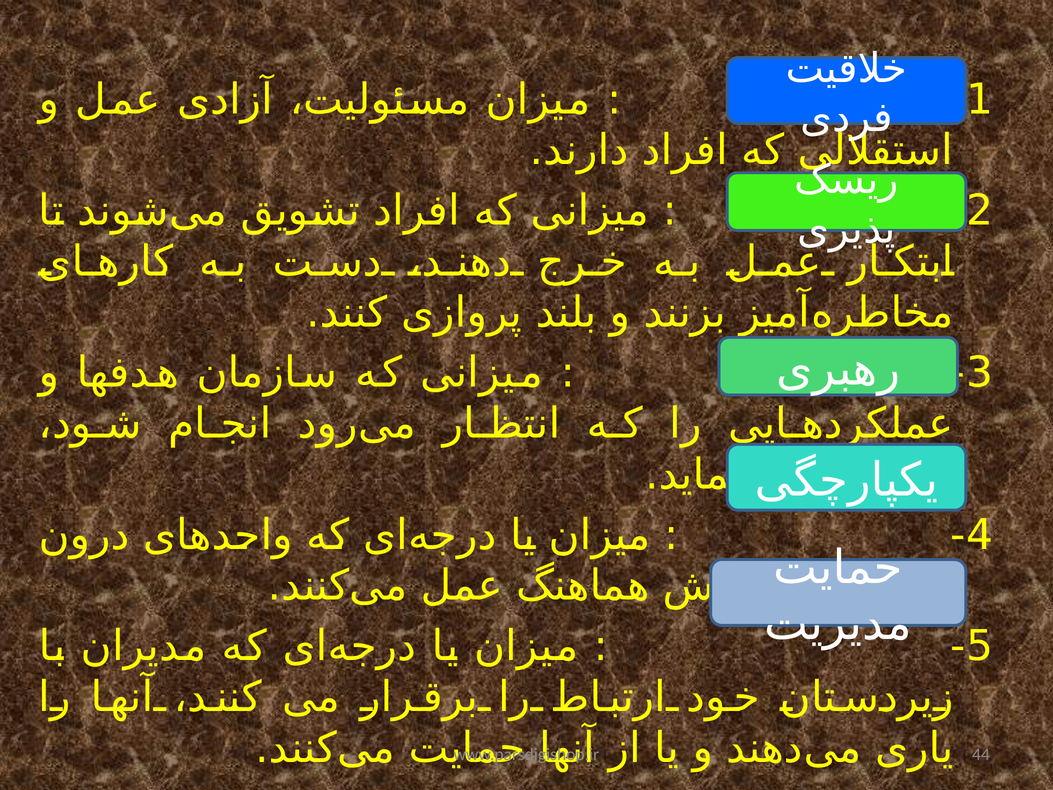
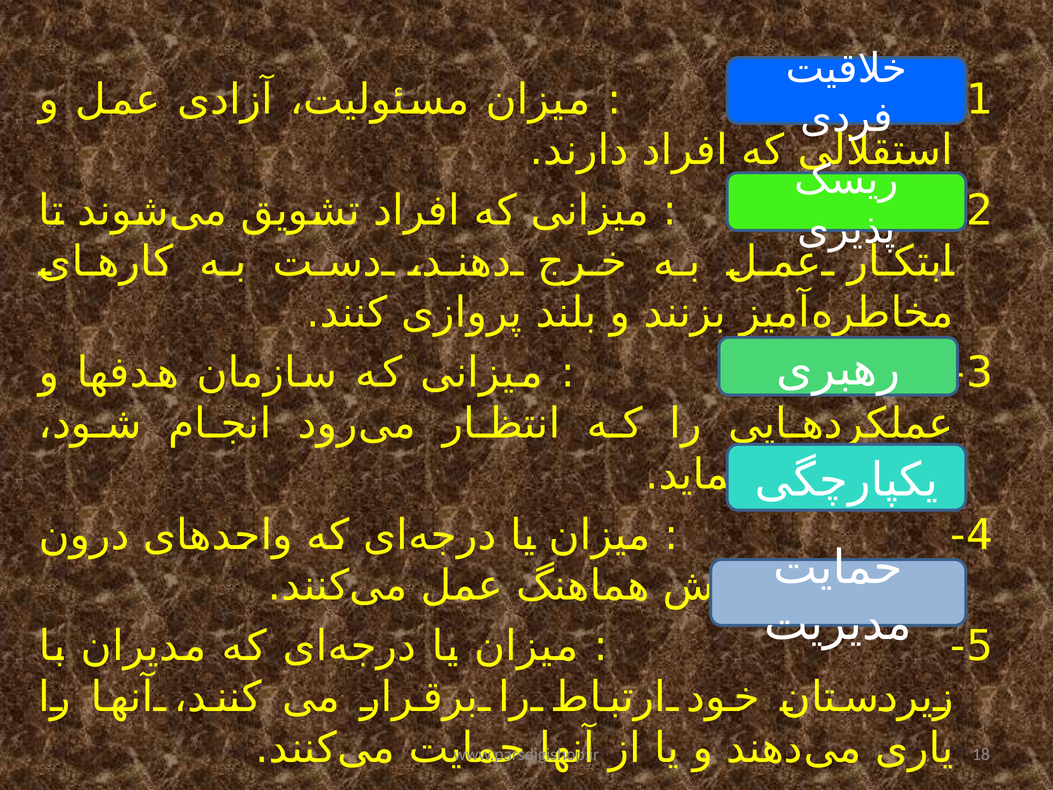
44: 44 -> 18
